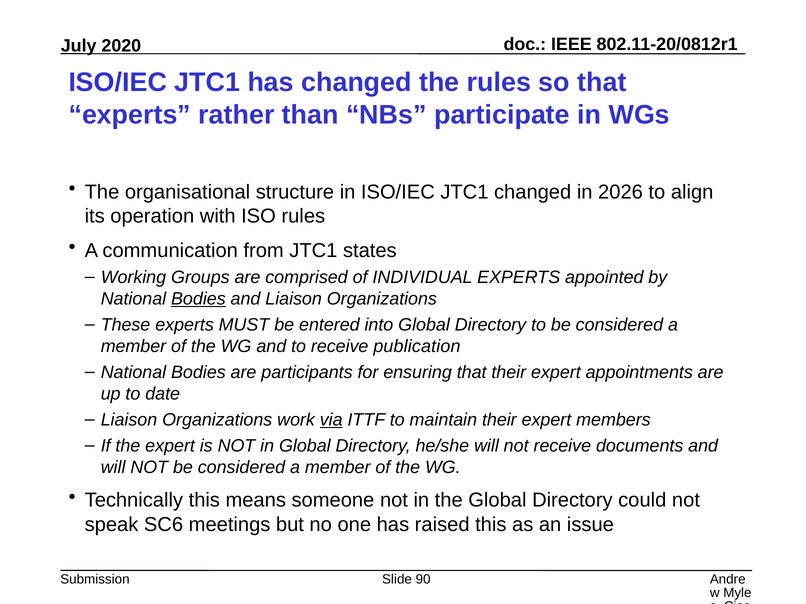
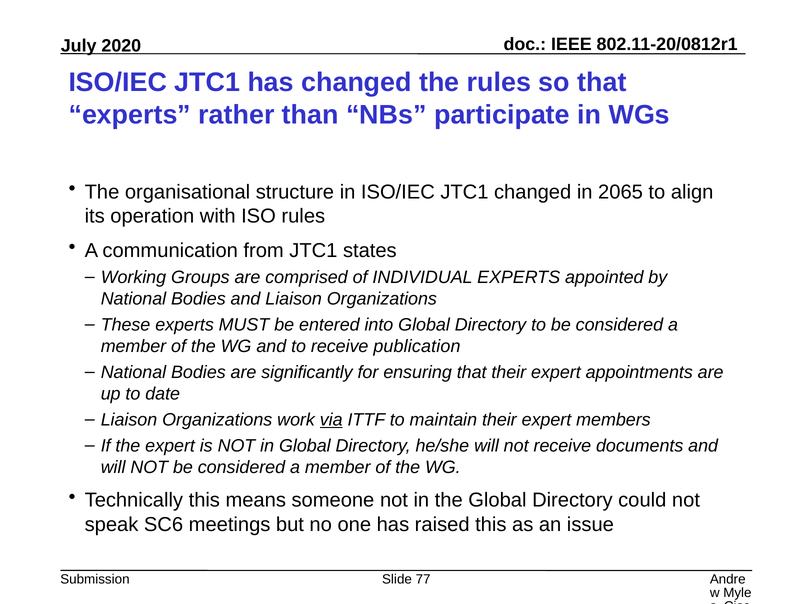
2026: 2026 -> 2065
Bodies at (198, 299) underline: present -> none
participants: participants -> significantly
90: 90 -> 77
